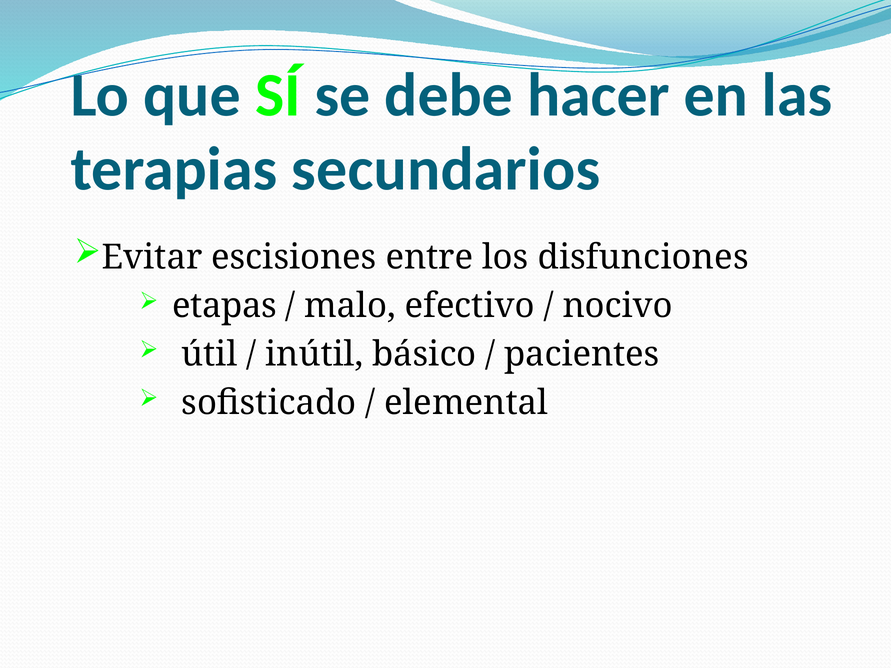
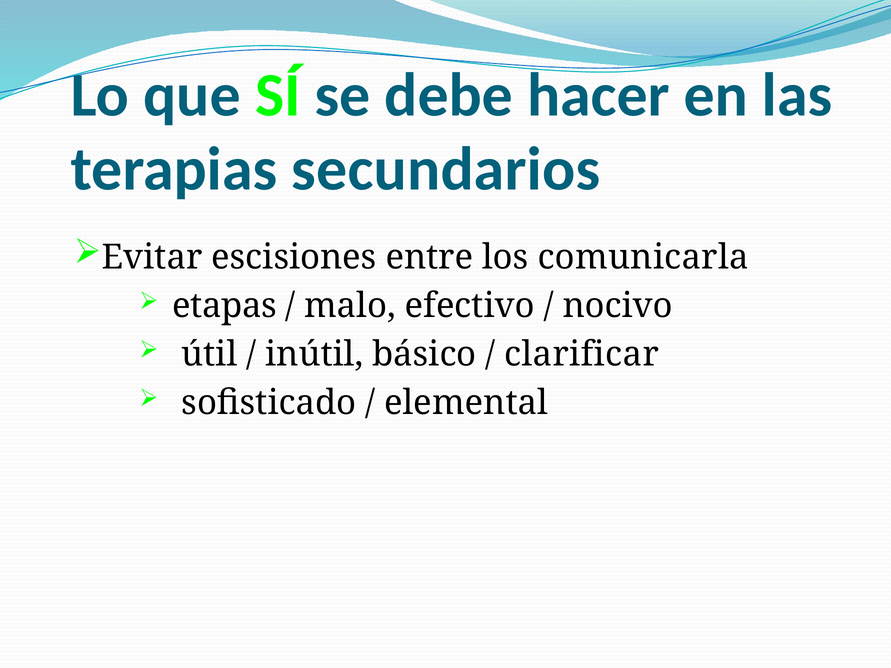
disfunciones: disfunciones -> comunicarla
pacientes: pacientes -> clarificar
